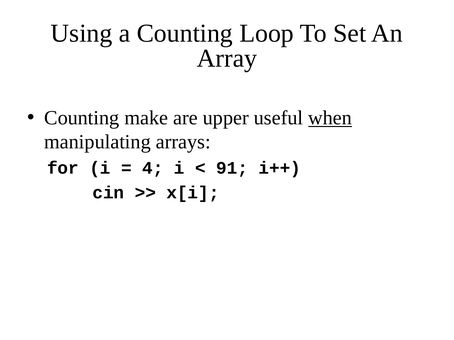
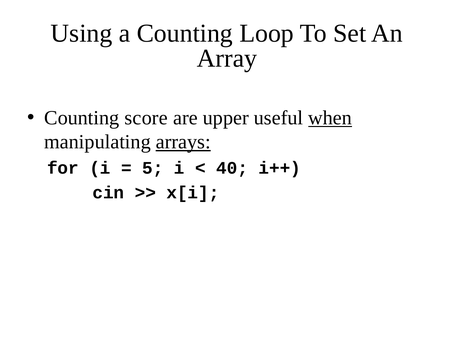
make: make -> score
arrays underline: none -> present
4: 4 -> 5
91: 91 -> 40
